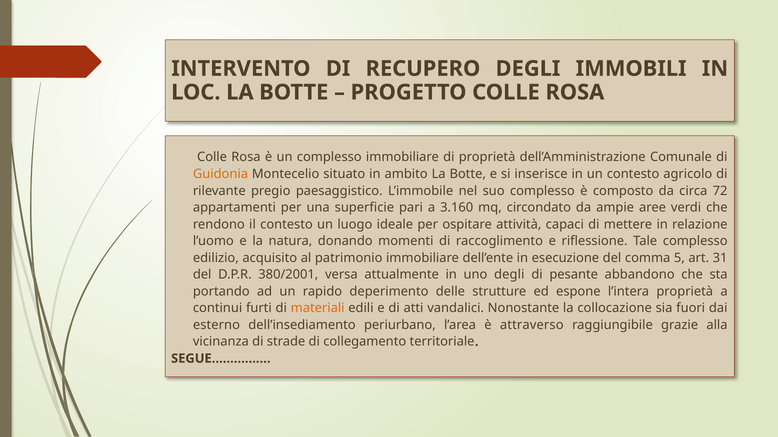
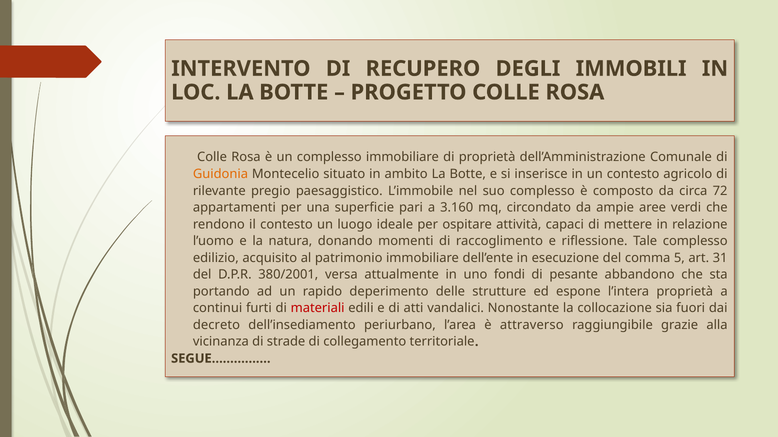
uno degli: degli -> fondi
materiali colour: orange -> red
esterno: esterno -> decreto
